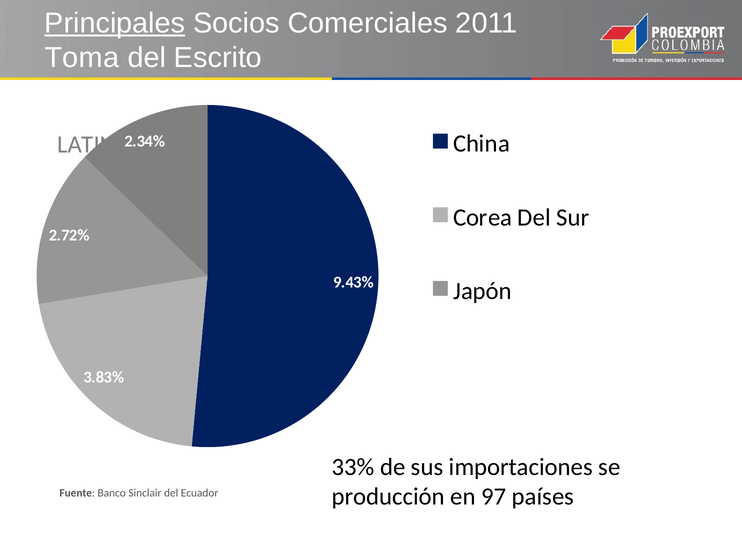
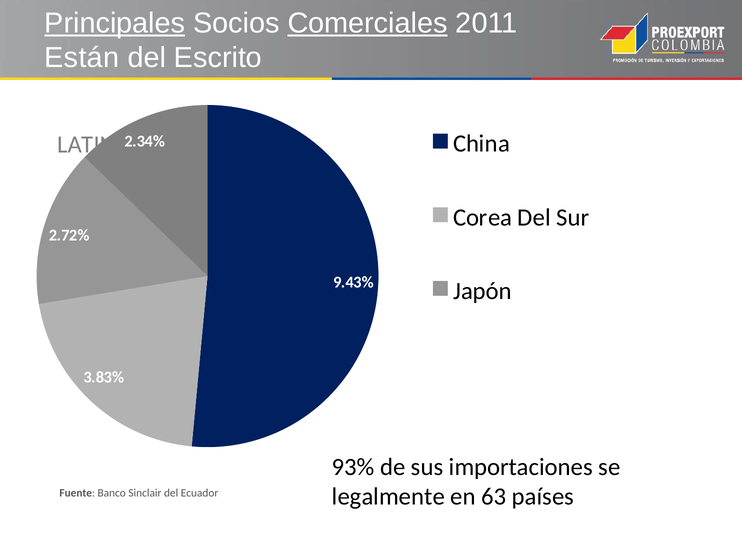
Comerciales underline: none -> present
Toma: Toma -> Están
33%: 33% -> 93%
producción: producción -> legalmente
97: 97 -> 63
